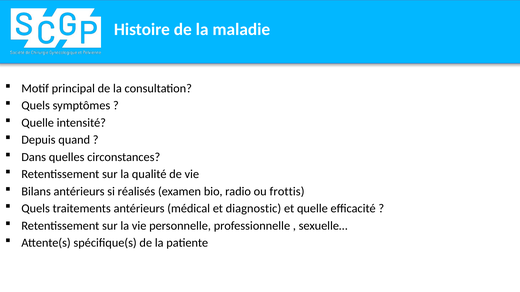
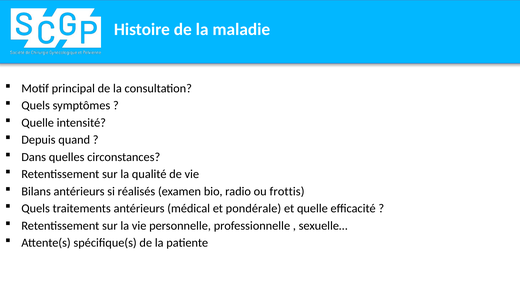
diagnostic: diagnostic -> pondérale
